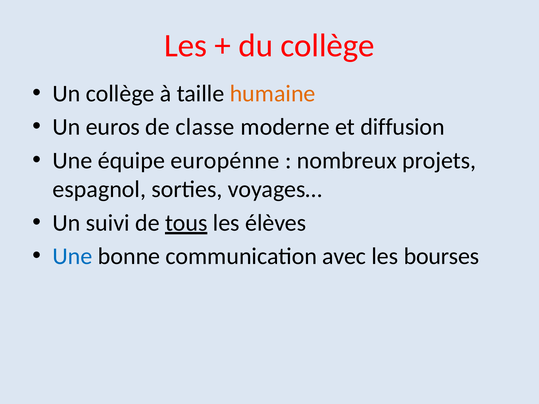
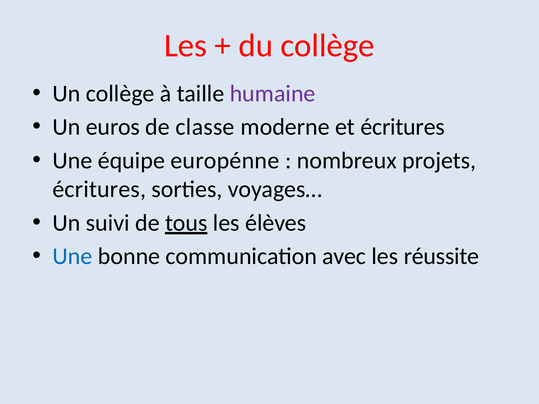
humaine colour: orange -> purple
et diffusion: diffusion -> écritures
espagnol at (99, 189): espagnol -> écritures
bourses: bourses -> réussite
